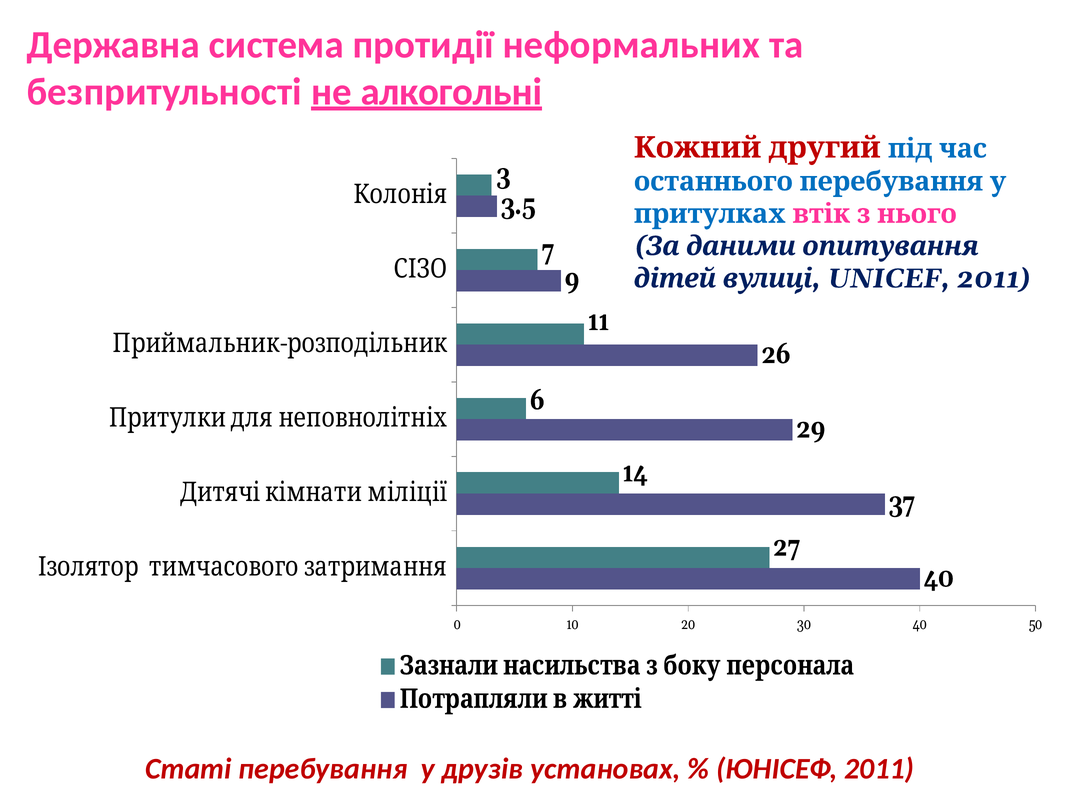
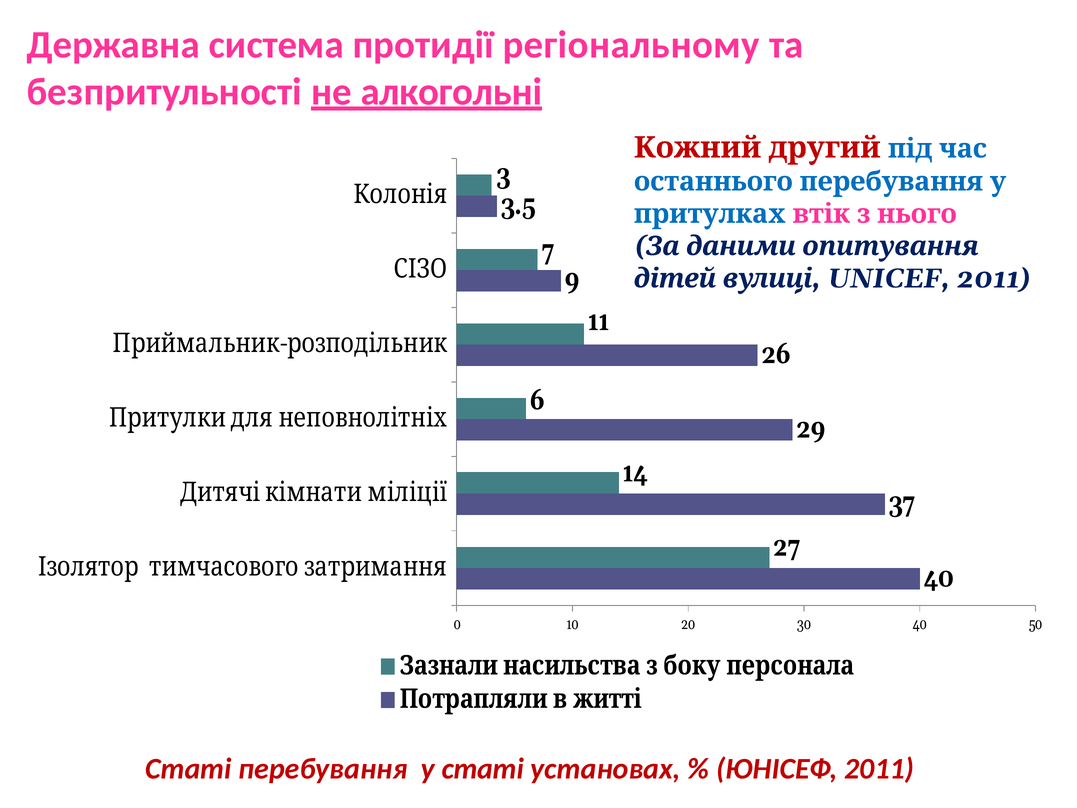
неформальних: неформальних -> регіональному
у друзів: друзів -> статі
